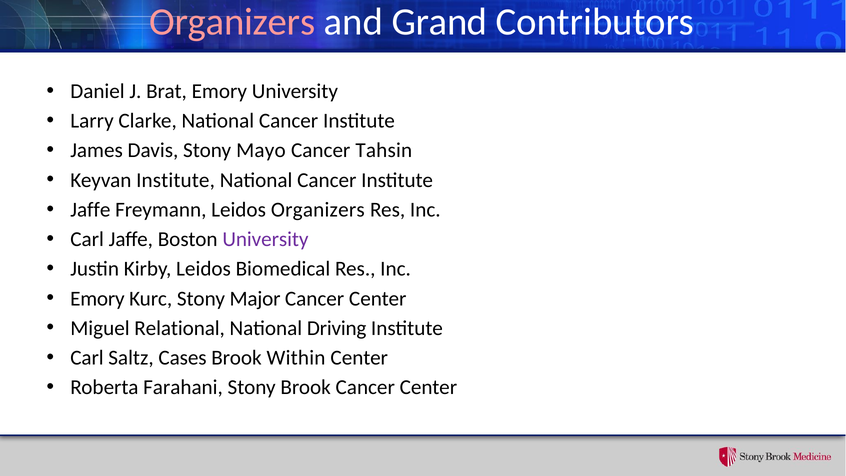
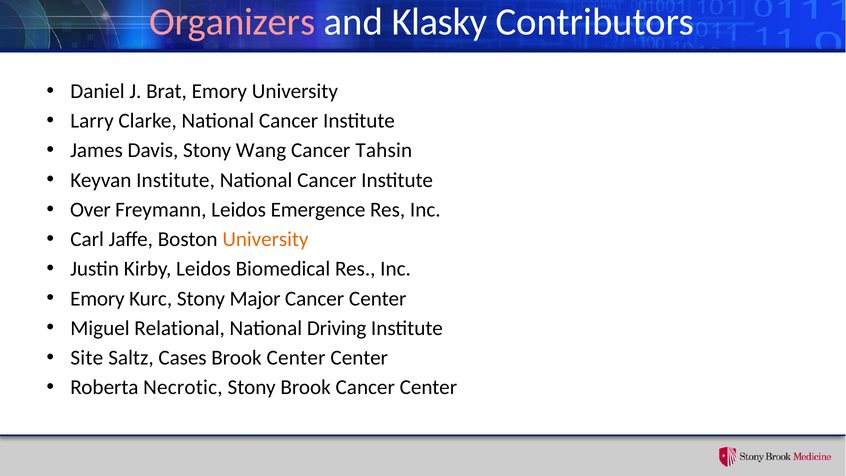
Grand: Grand -> Klasky
Mayo: Mayo -> Wang
Jaffe at (90, 210): Jaffe -> Over
Leidos Organizers: Organizers -> Emergence
University at (265, 239) colour: purple -> orange
Carl at (87, 358): Carl -> Site
Brook Within: Within -> Center
Farahani: Farahani -> Necrotic
